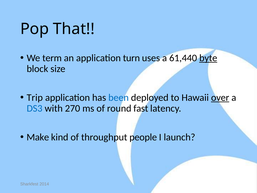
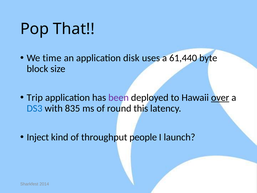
term: term -> time
turn: turn -> disk
byte underline: present -> none
been colour: blue -> purple
270: 270 -> 835
fast: fast -> this
Make: Make -> Inject
